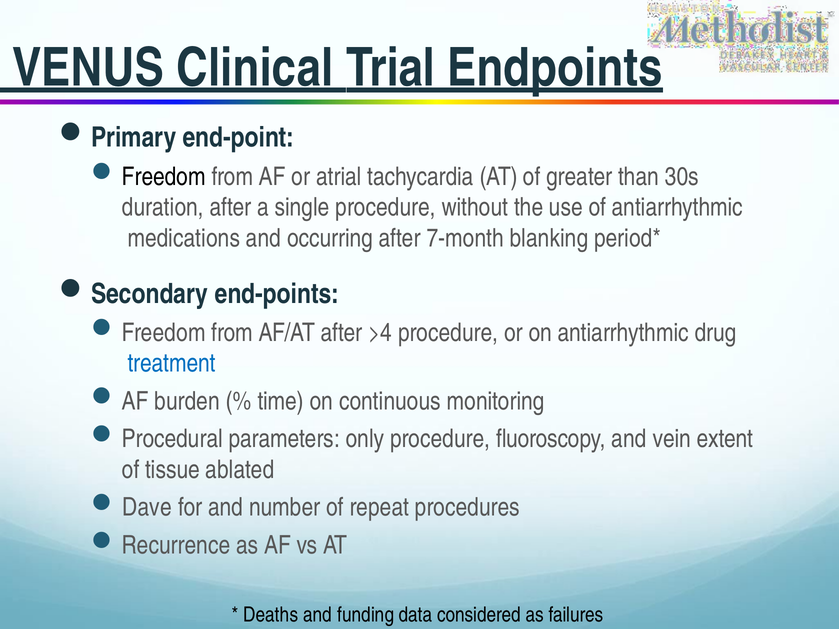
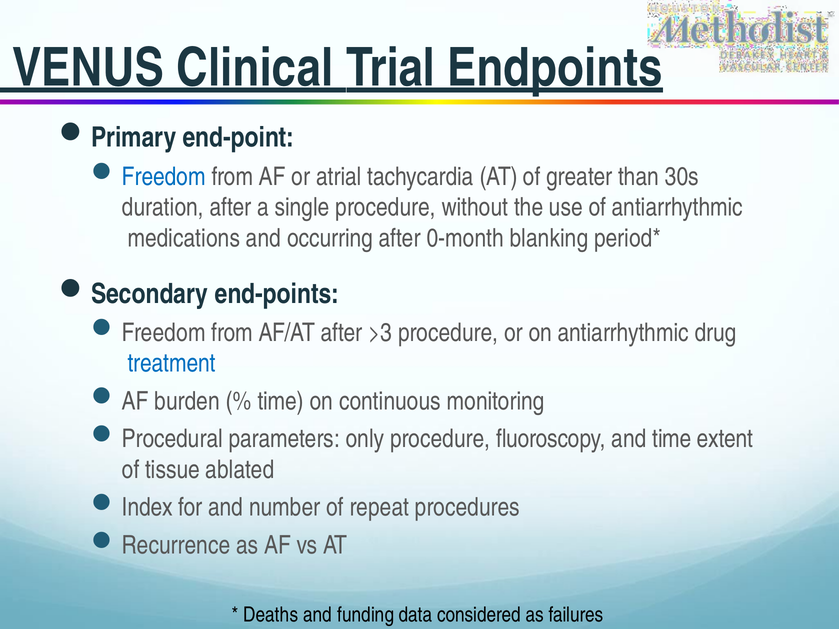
Freedom at (164, 177) colour: black -> blue
7-month: 7-month -> 0-month
>4: >4 -> >3
and vein: vein -> time
Dave: Dave -> Index
